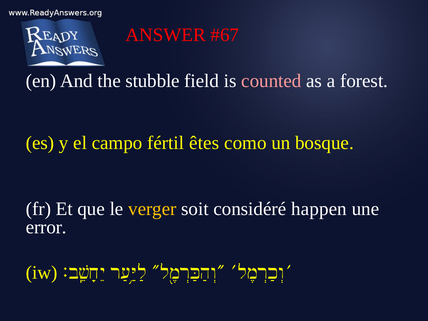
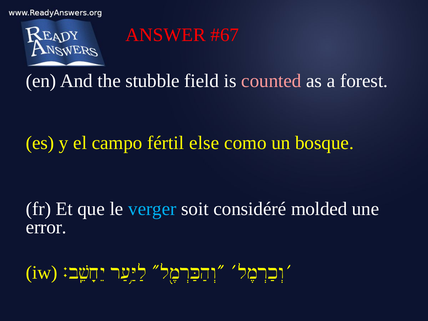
êtes: êtes -> else
verger colour: yellow -> light blue
happen: happen -> molded
